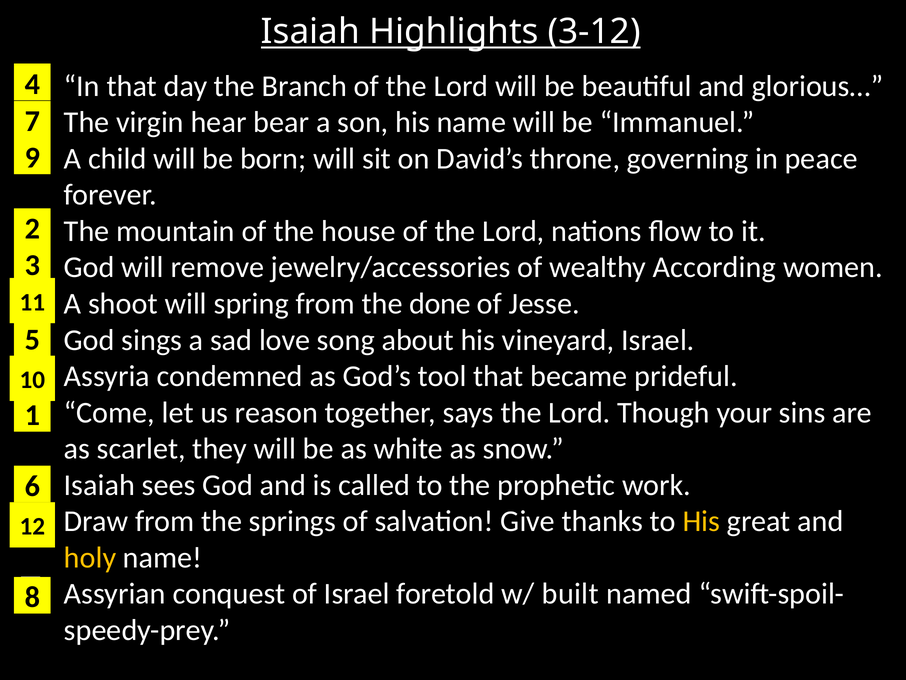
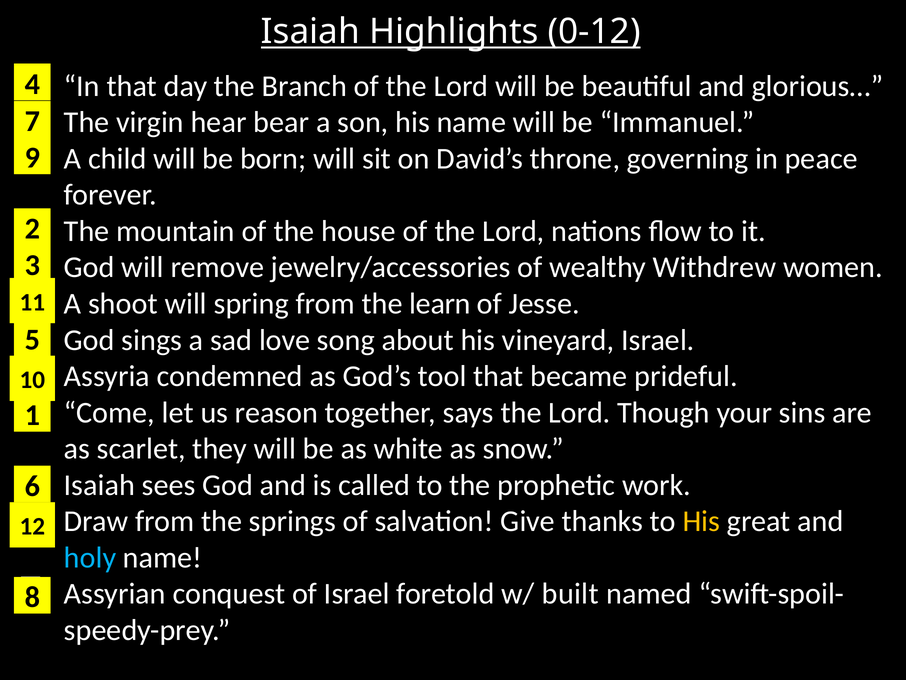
3-12: 3-12 -> 0-12
According: According -> Withdrew
done: done -> learn
holy colour: yellow -> light blue
